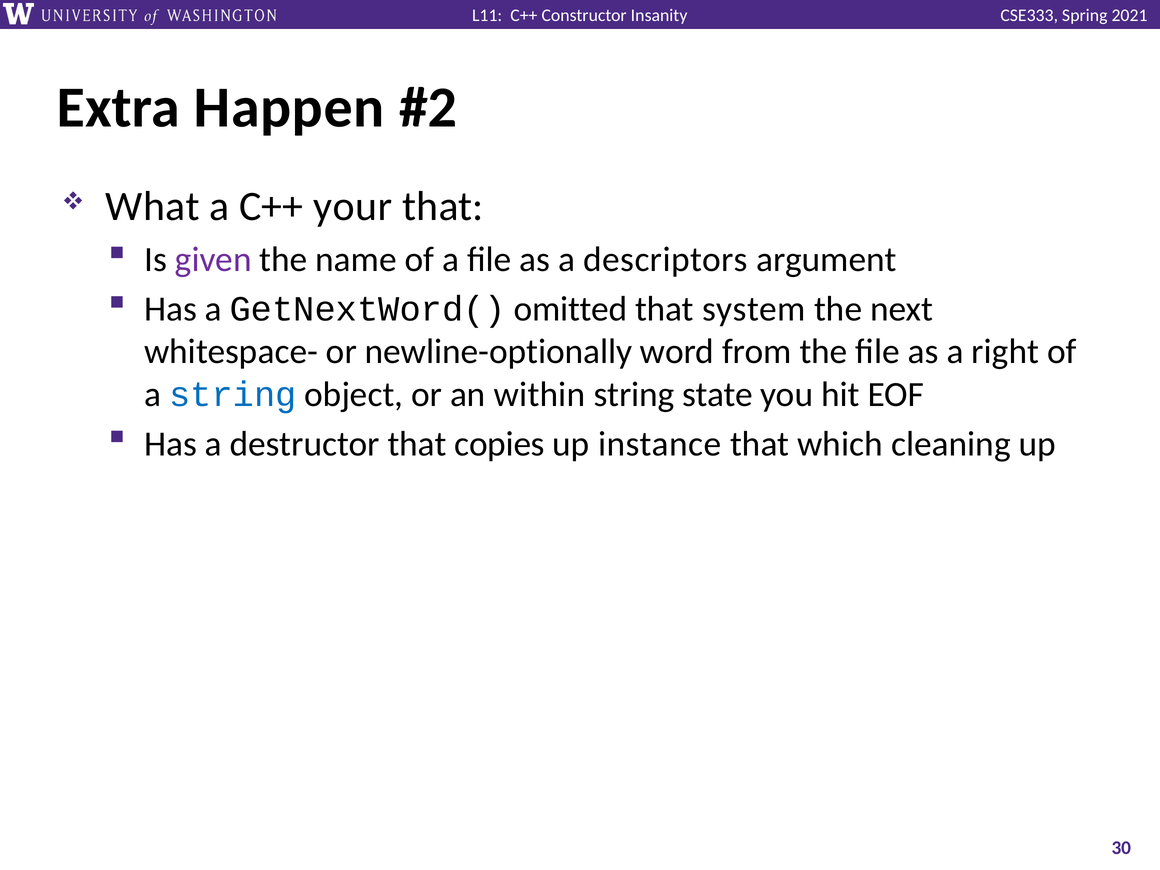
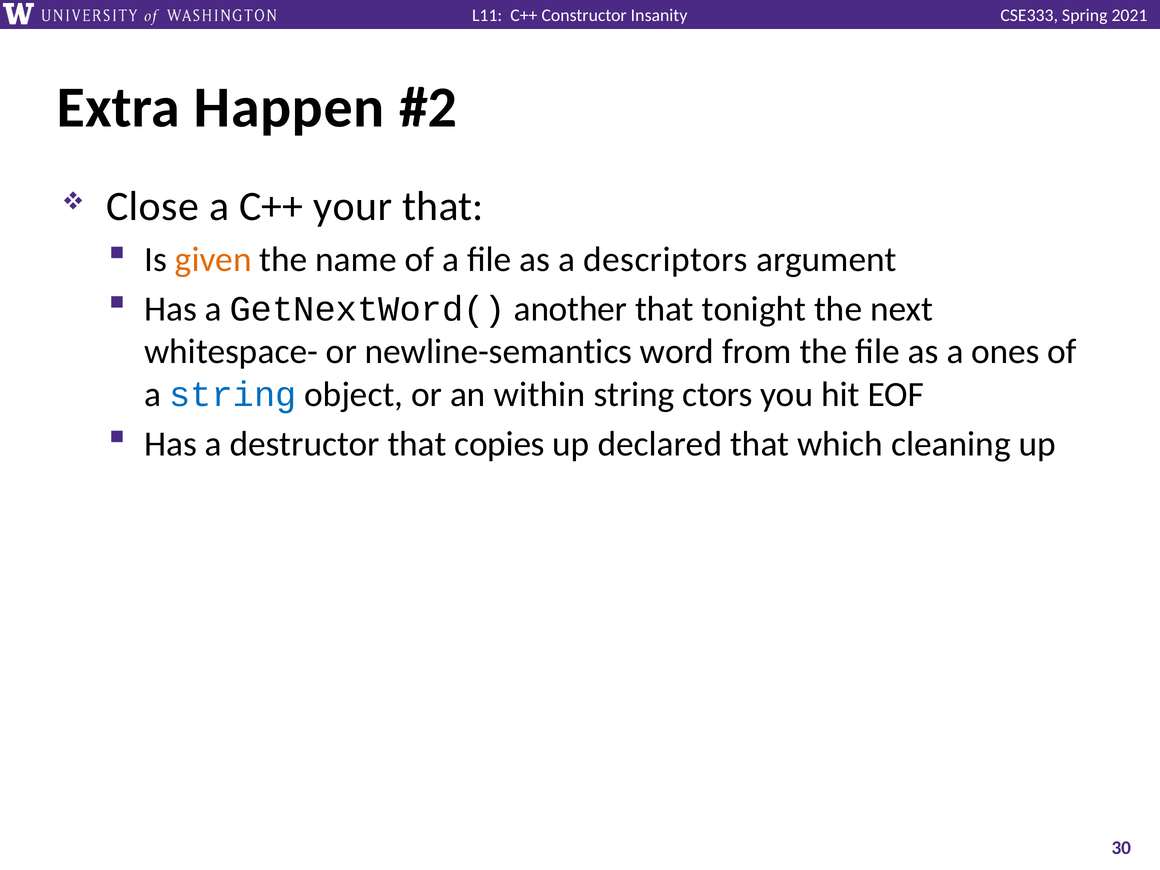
What: What -> Close
given colour: purple -> orange
omitted: omitted -> another
system: system -> tonight
newline-optionally: newline-optionally -> newline-semantics
right: right -> ones
state: state -> ctors
instance: instance -> declared
